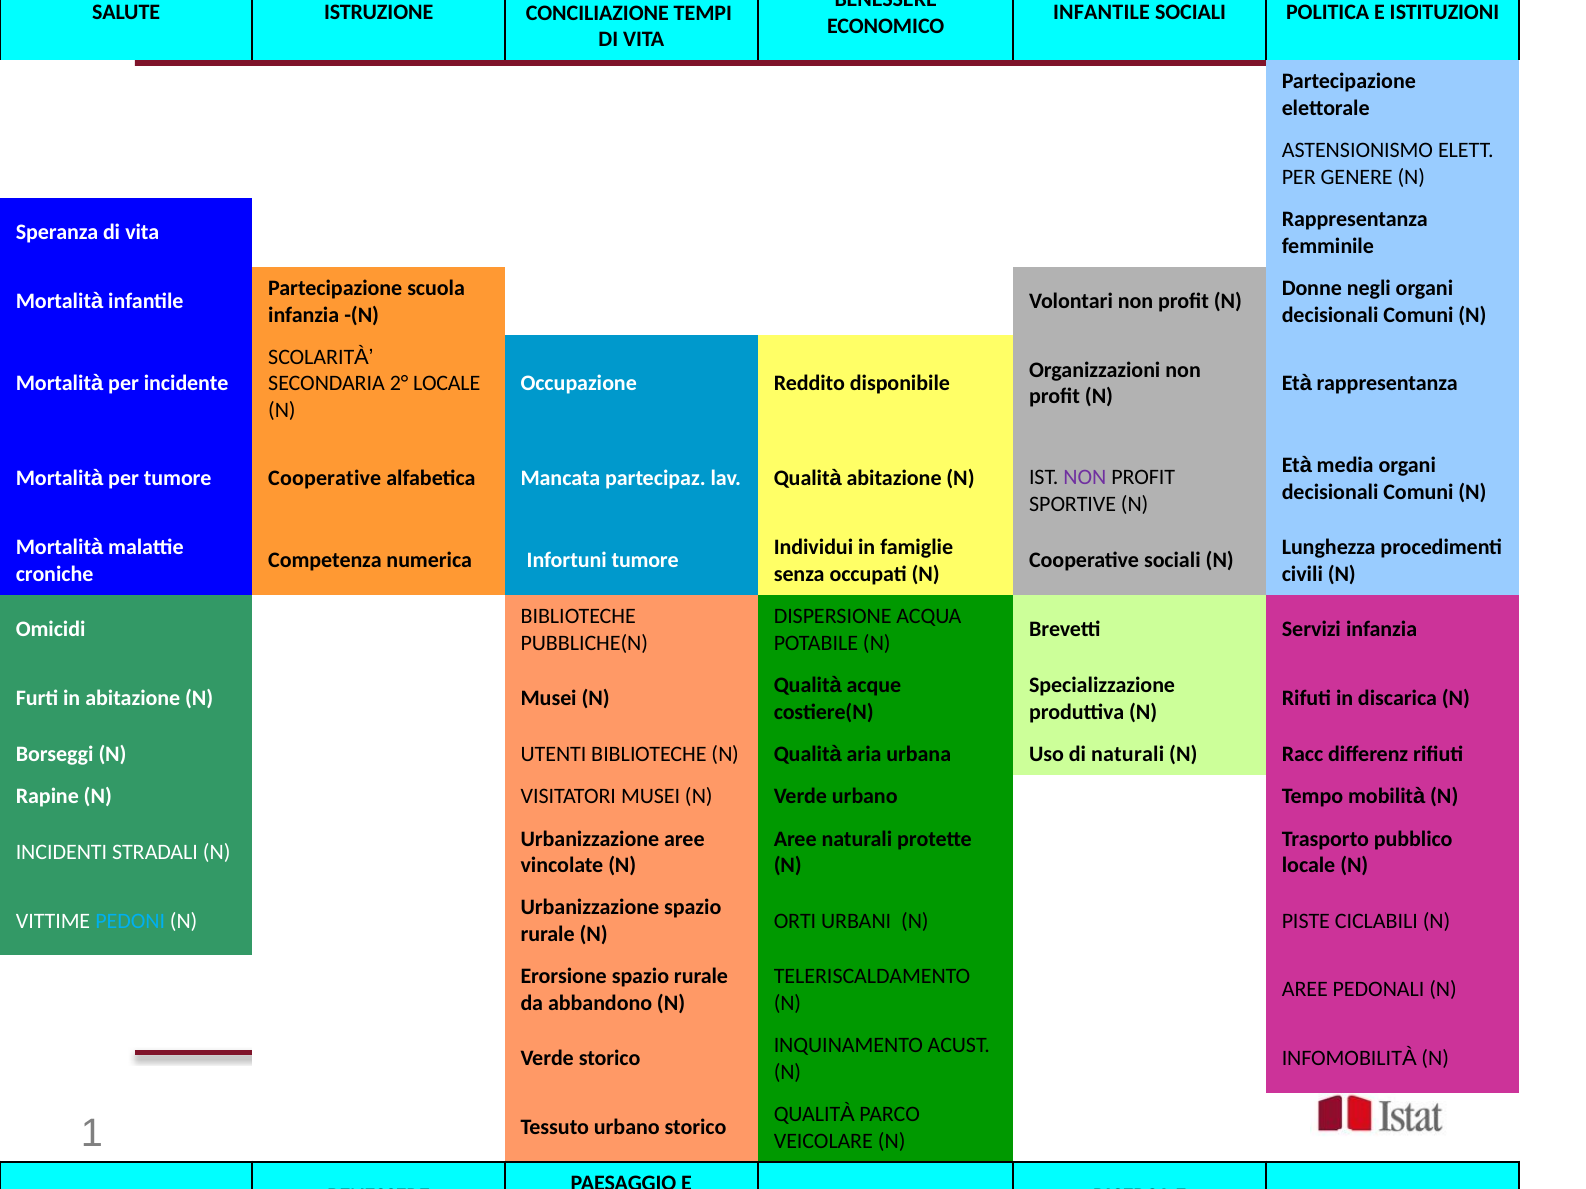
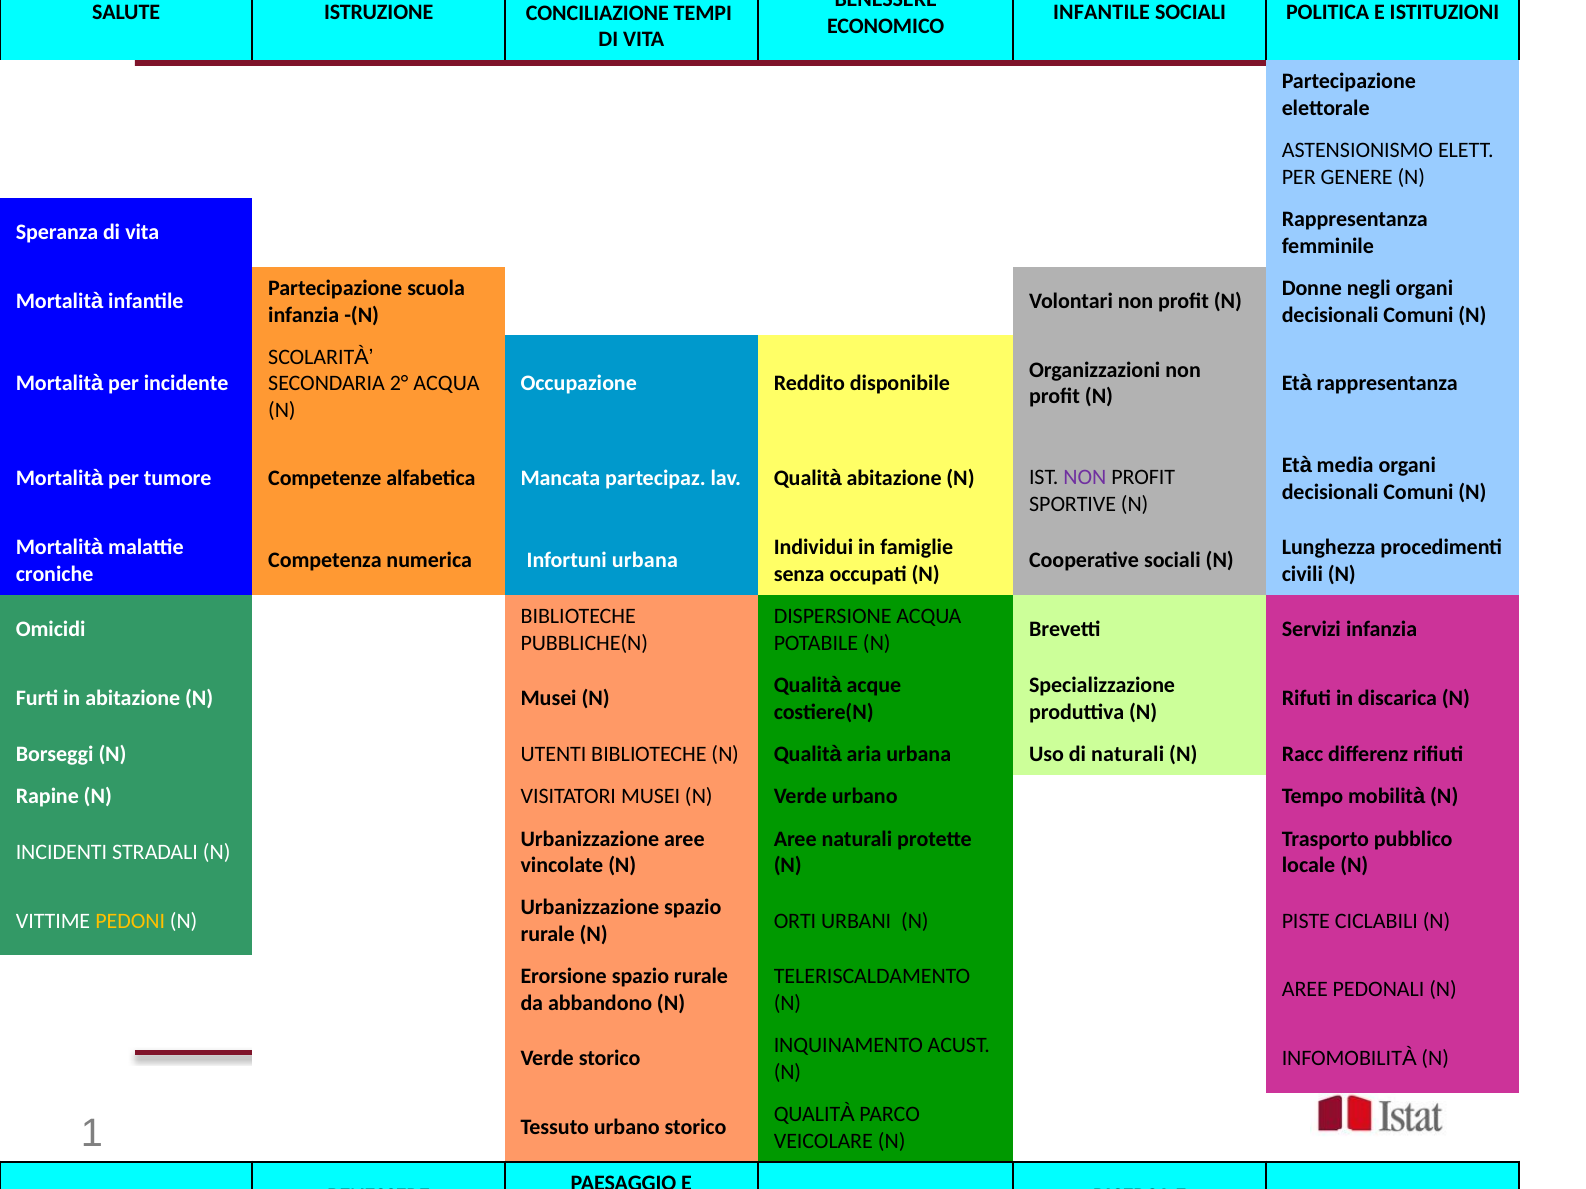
2° LOCALE: LOCALE -> ACQUA
tumore Cooperative: Cooperative -> Competenze
Infortuni tumore: tumore -> urbana
PEDONI colour: light blue -> yellow
